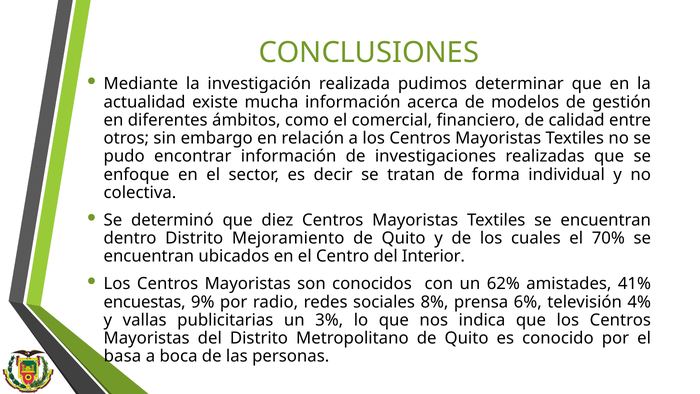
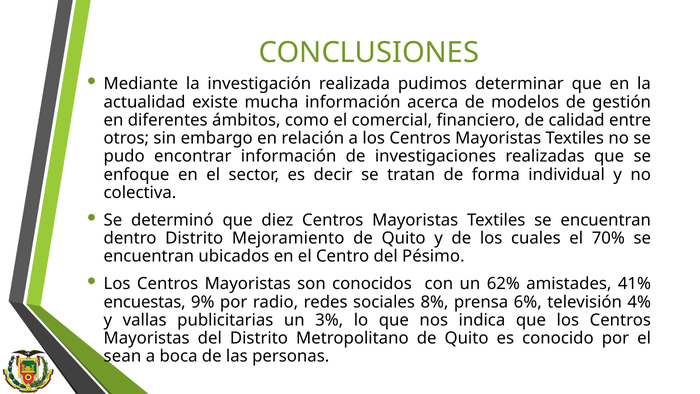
Interior: Interior -> Pésimo
basa: basa -> sean
